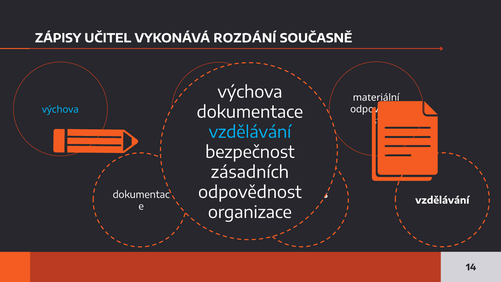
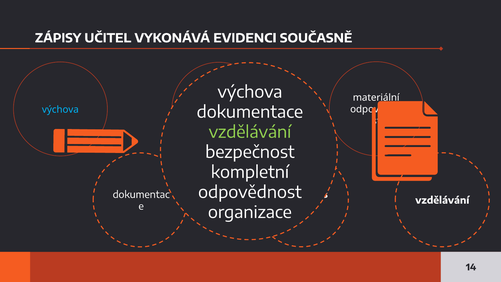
ROZDÁNÍ: ROZDÁNÍ -> EVIDENCI
vzdělávání at (250, 132) colour: light blue -> light green
zásadních: zásadních -> kompletní
